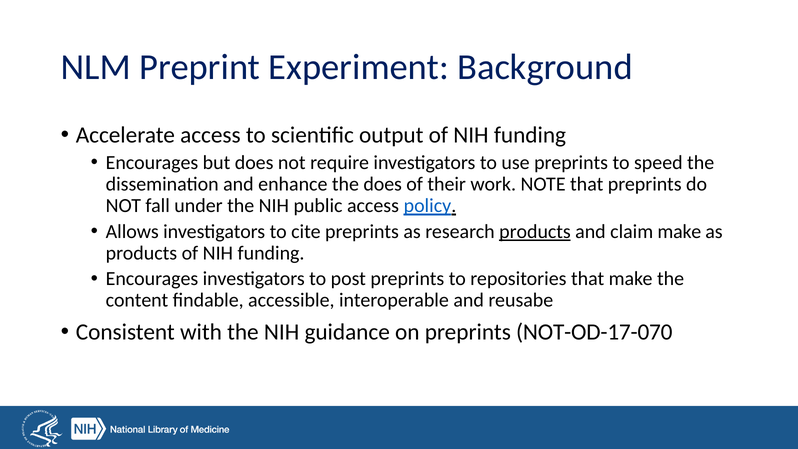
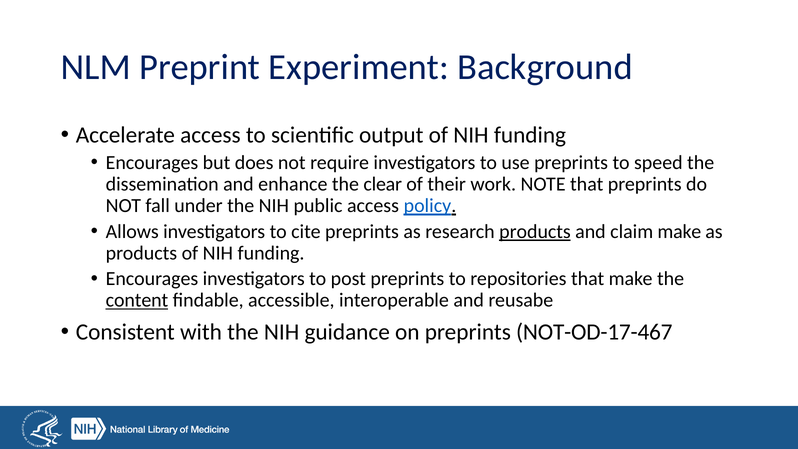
the does: does -> clear
content underline: none -> present
NOT-OD-17-070: NOT-OD-17-070 -> NOT-OD-17-467
